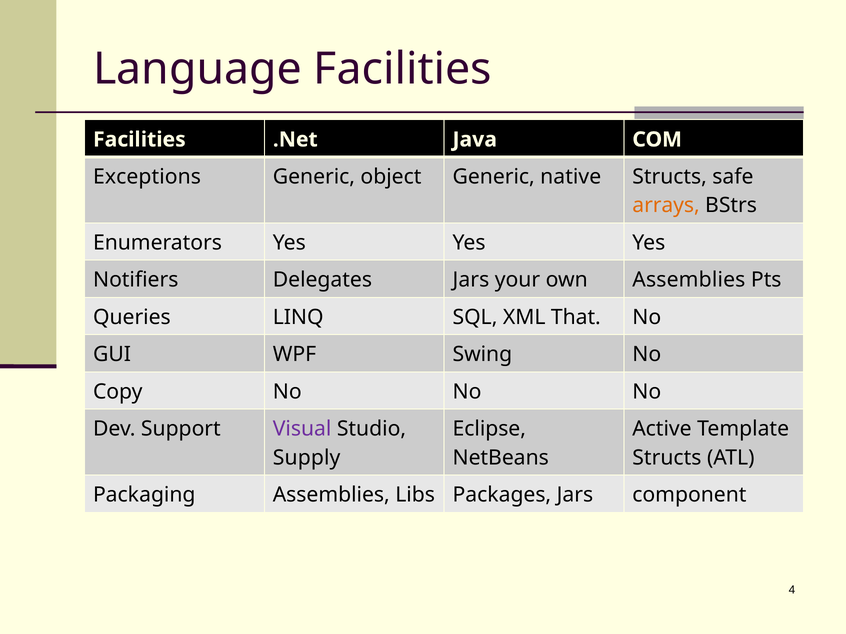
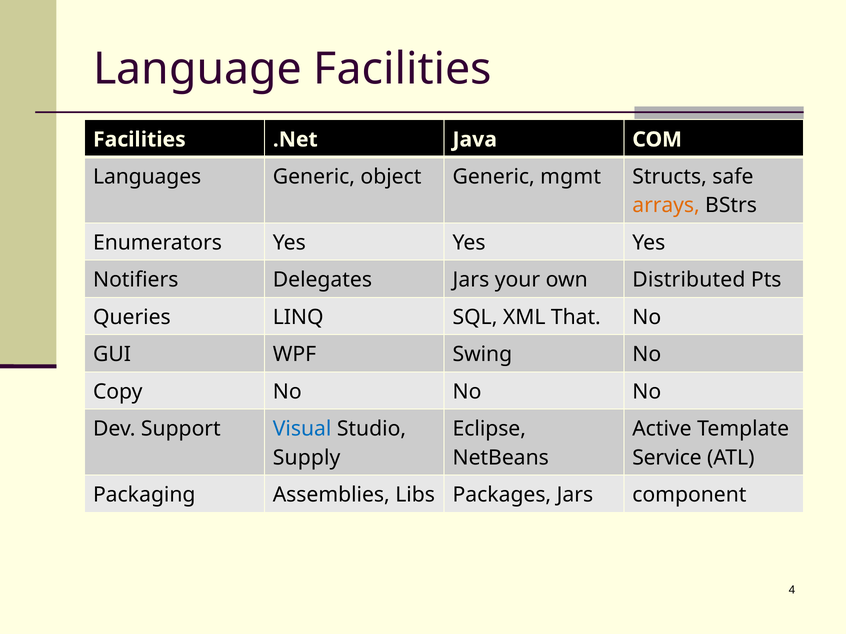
Exceptions: Exceptions -> Languages
native: native -> mgmt
own Assemblies: Assemblies -> Distributed
Visual colour: purple -> blue
Structs at (667, 458): Structs -> Service
